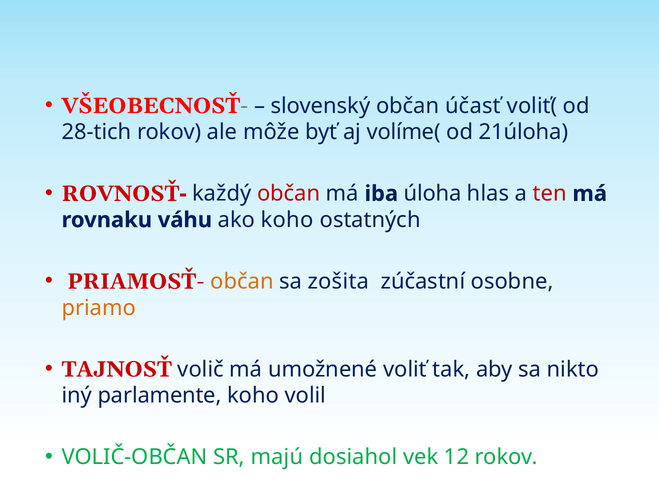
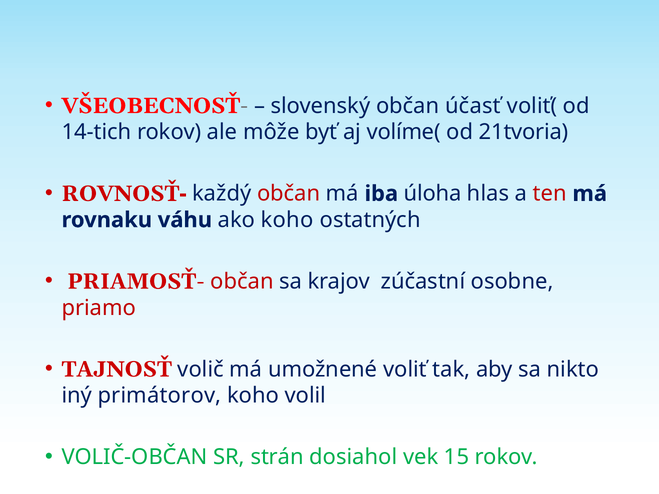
28-tich: 28-tich -> 14-tich
21úloha: 21úloha -> 21tvoria
občan at (242, 282) colour: orange -> red
zošita: zošita -> krajov
priamo colour: orange -> red
parlamente: parlamente -> primátorov
majú: majú -> strán
12: 12 -> 15
